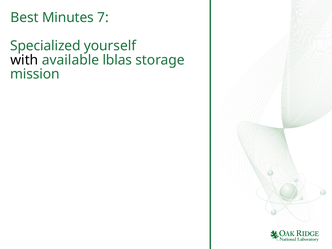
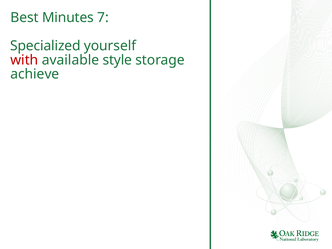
with colour: black -> red
lblas: lblas -> style
mission: mission -> achieve
